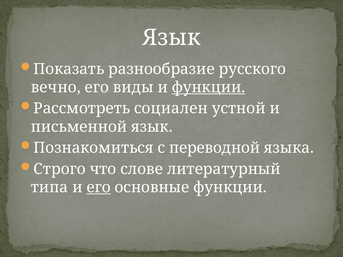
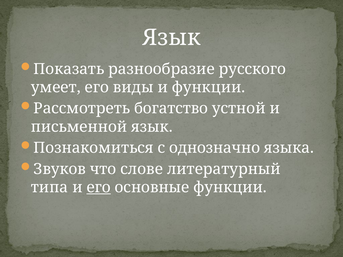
вечно: вечно -> умеет
функции at (209, 87) underline: present -> none
социален: социален -> богатство
переводной: переводной -> однозначно
Строго: Строго -> Звуков
